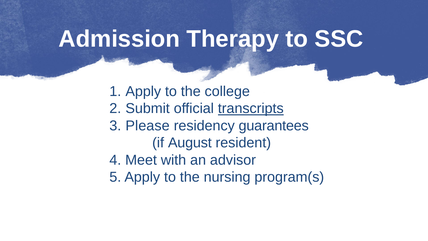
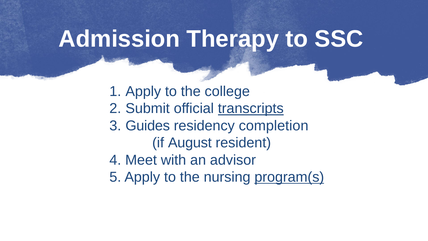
Please: Please -> Guides
guarantees: guarantees -> completion
program(s underline: none -> present
